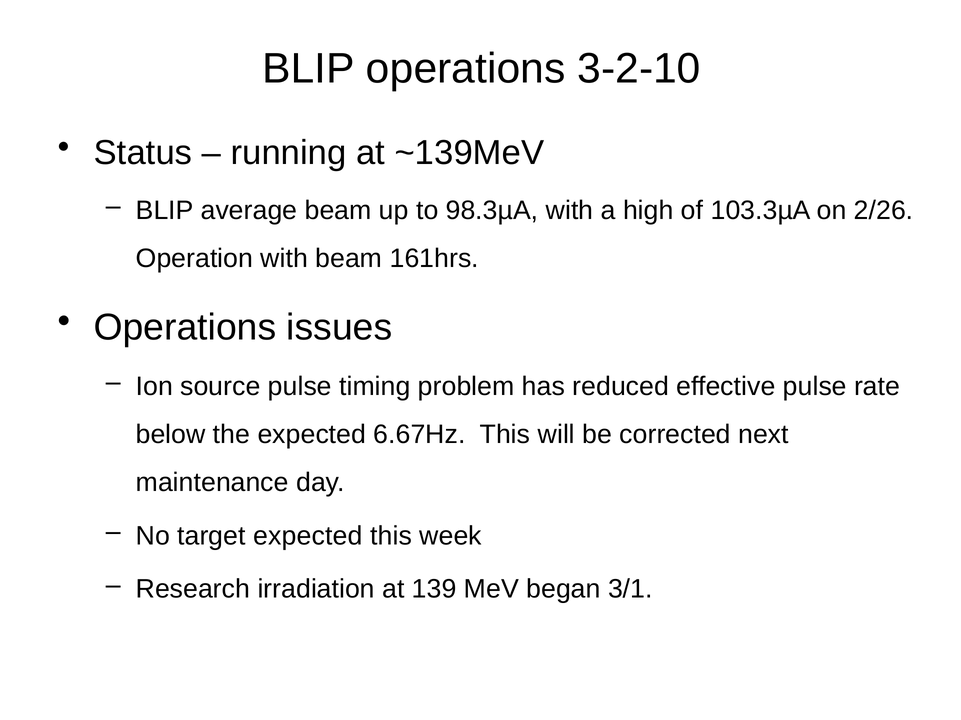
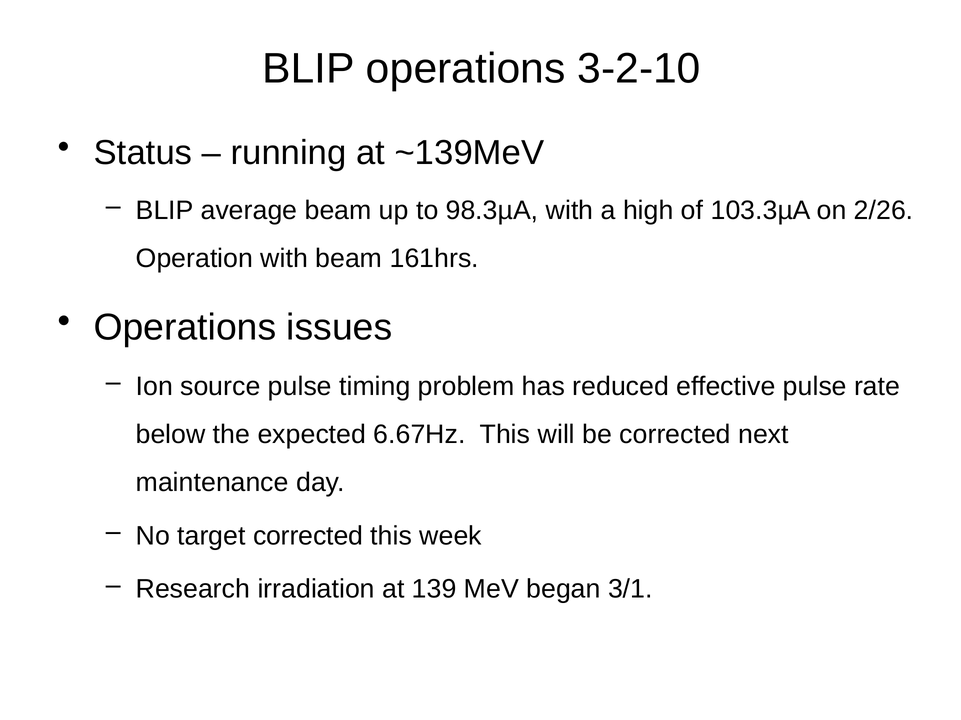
target expected: expected -> corrected
